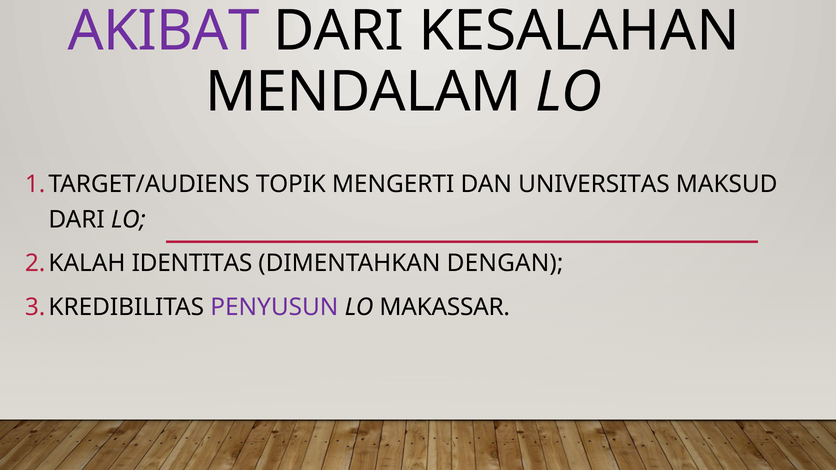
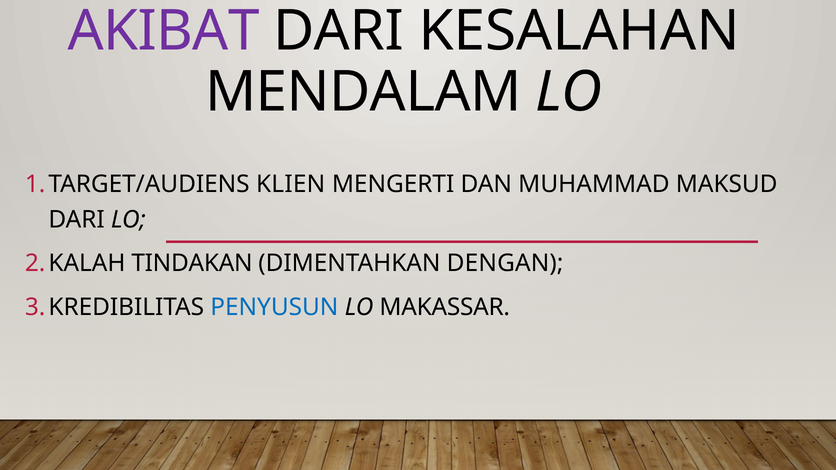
TOPIK: TOPIK -> KLIEN
UNIVERSITAS: UNIVERSITAS -> MUHAMMAD
IDENTITAS: IDENTITAS -> TINDAKAN
PENYUSUN colour: purple -> blue
